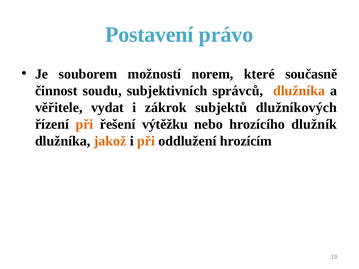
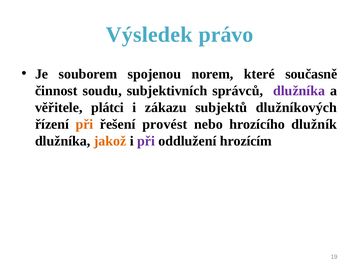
Postavení: Postavení -> Výsledek
možností: možností -> spojenou
dlužníka at (299, 91) colour: orange -> purple
vydat: vydat -> plátci
zákrok: zákrok -> zákazu
výtěžku: výtěžku -> provést
při at (146, 141) colour: orange -> purple
